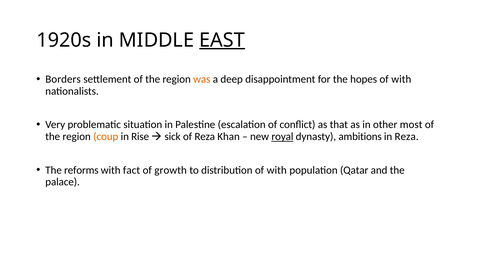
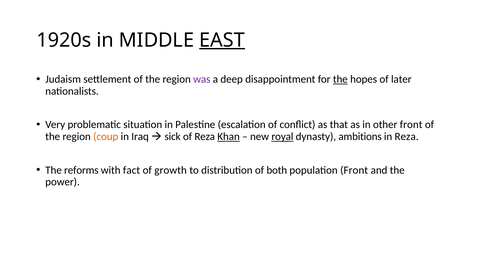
Borders: Borders -> Judaism
was colour: orange -> purple
the at (340, 79) underline: none -> present
hopes of with: with -> later
other most: most -> front
Rise: Rise -> Iraq
Khan underline: none -> present
distribution of with: with -> both
population Qatar: Qatar -> Front
palace: palace -> power
